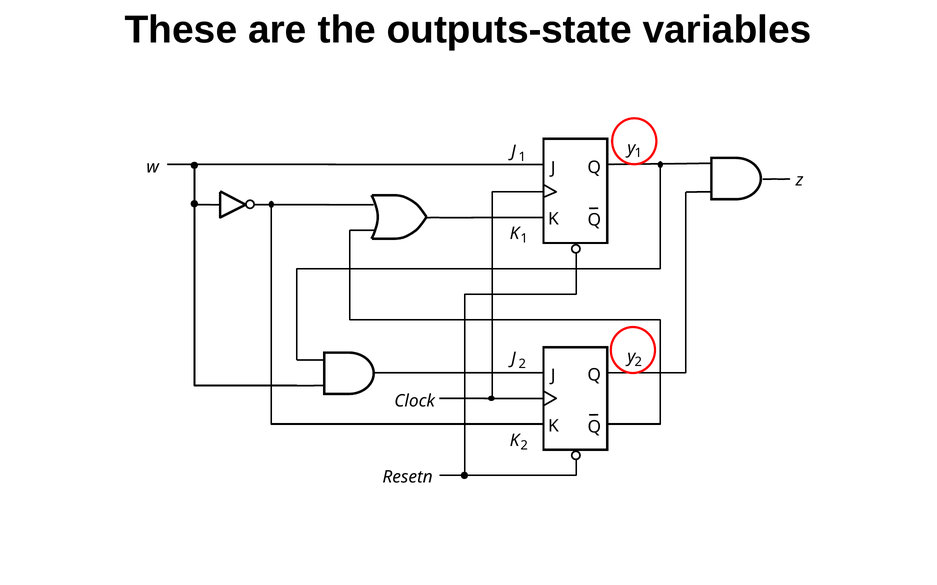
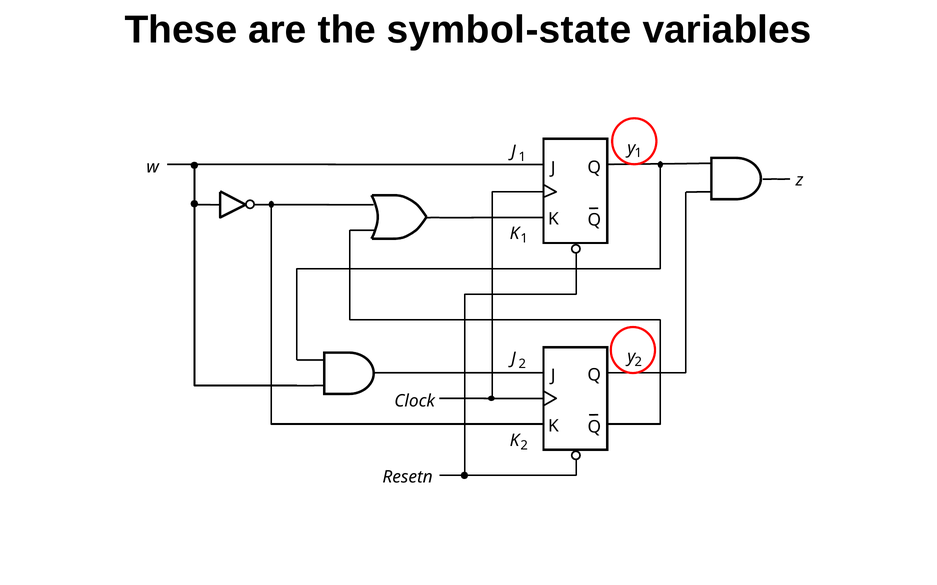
outputs-state: outputs-state -> symbol-state
